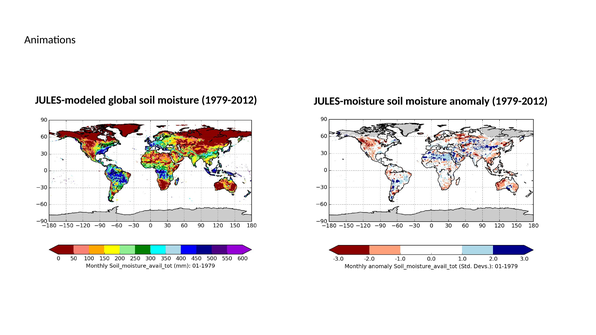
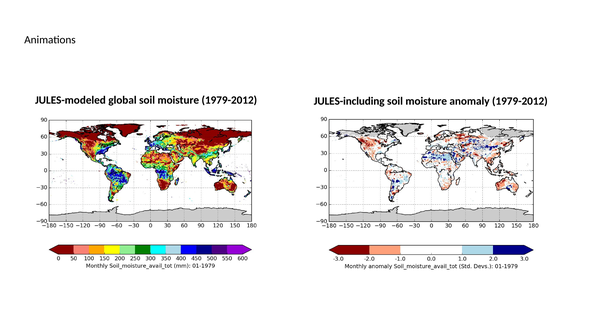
JULES-moisture: JULES-moisture -> JULES-including
